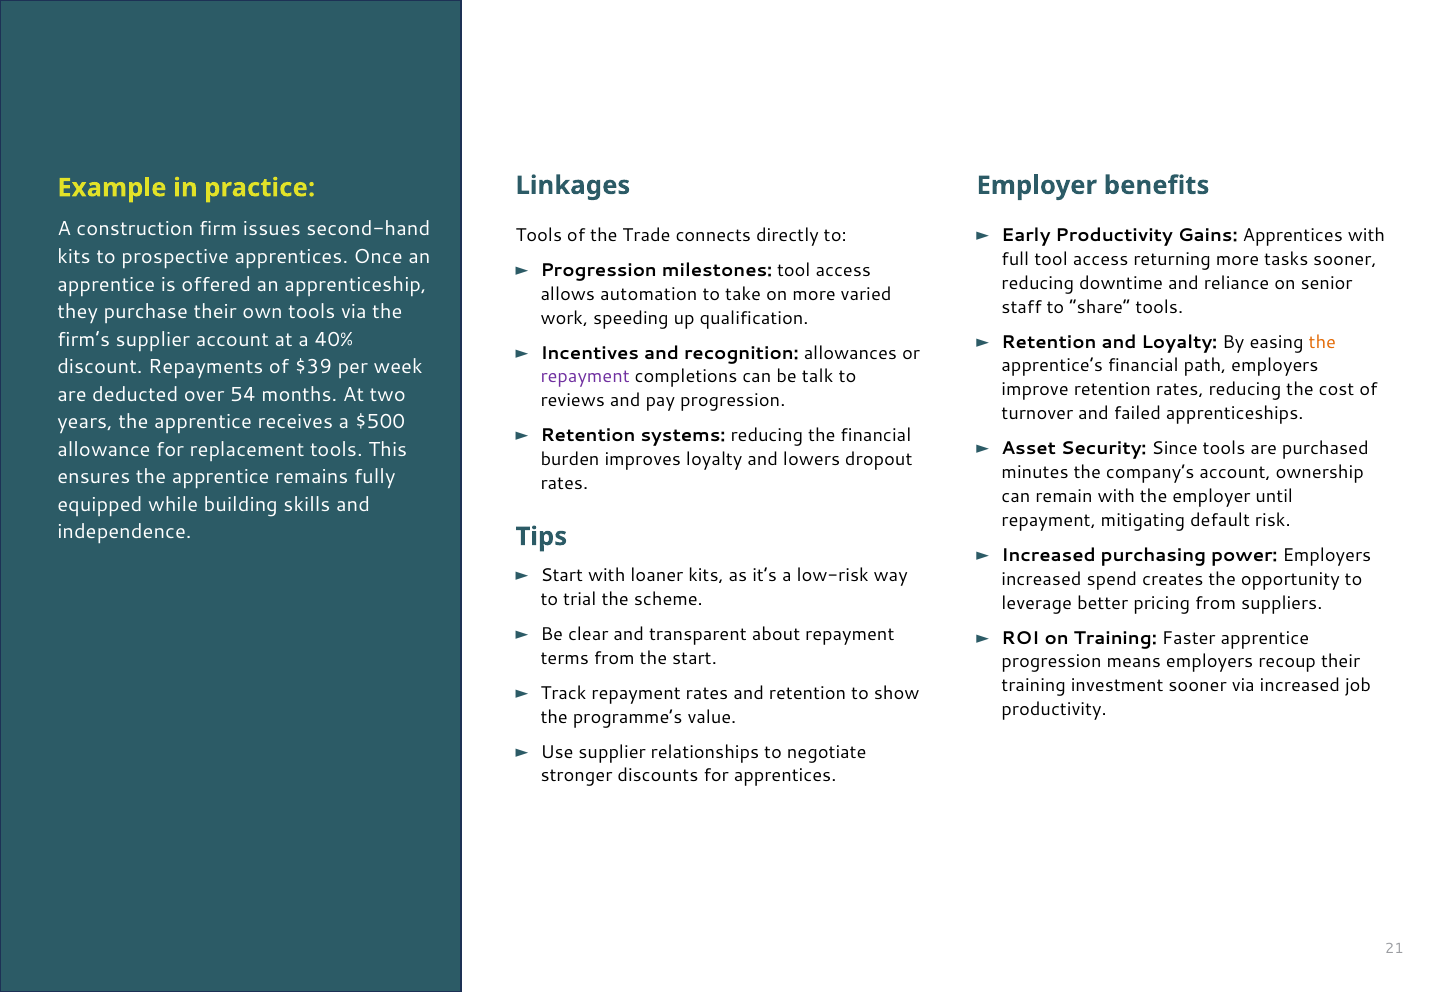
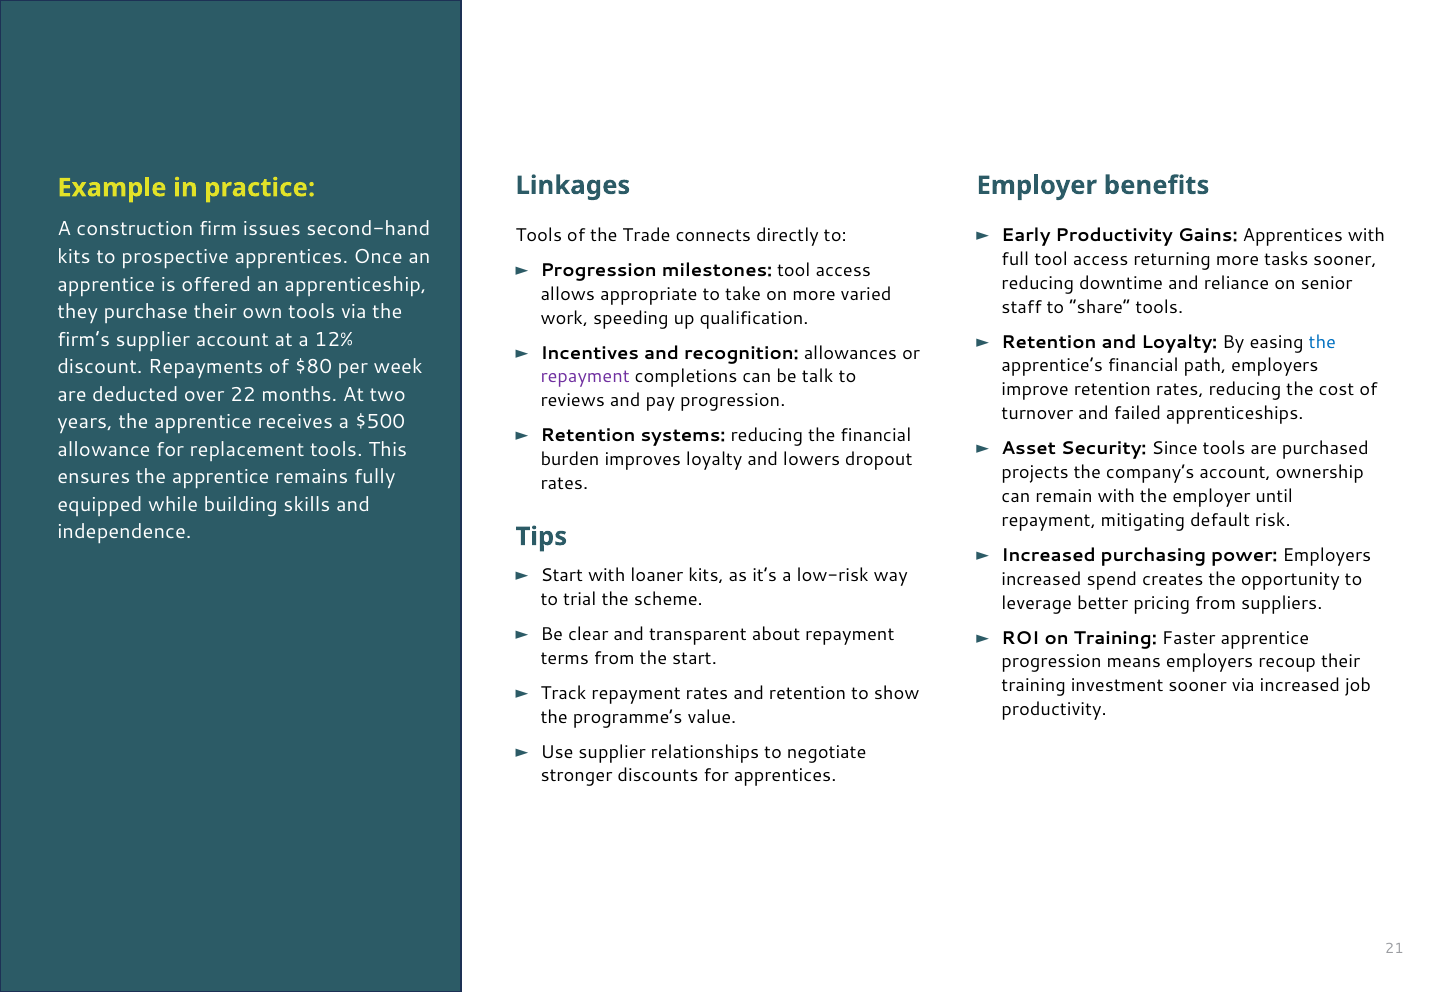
automation: automation -> appropriate
40%: 40% -> 12%
the at (1322, 342) colour: orange -> blue
$39: $39 -> $80
54: 54 -> 22
minutes: minutes -> projects
